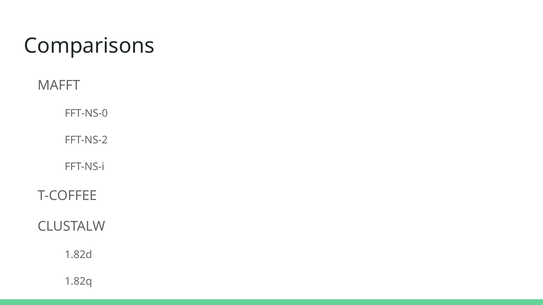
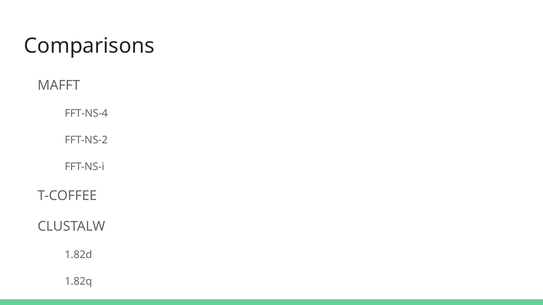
FFT-NS-0: FFT-NS-0 -> FFT-NS-4
